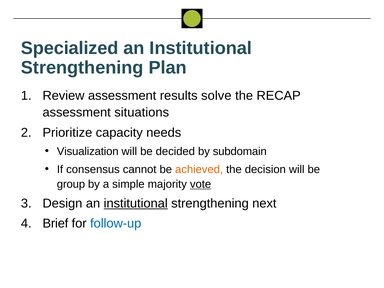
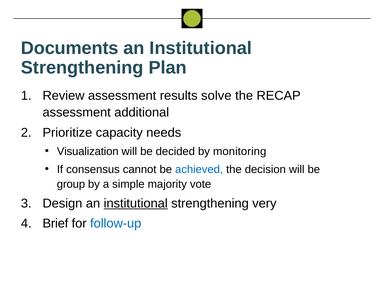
Specialized: Specialized -> Documents
situations: situations -> additional
subdomain: subdomain -> monitoring
achieved colour: orange -> blue
vote underline: present -> none
next: next -> very
